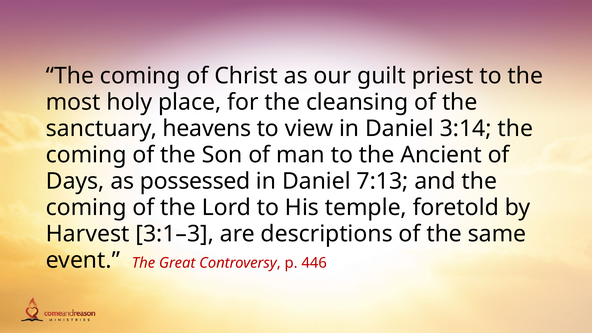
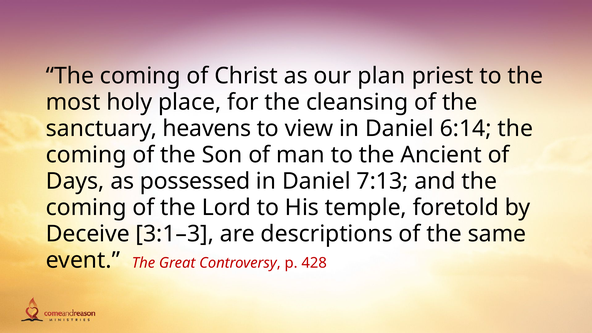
guilt: guilt -> plan
3:14: 3:14 -> 6:14
Harvest: Harvest -> Deceive
446: 446 -> 428
